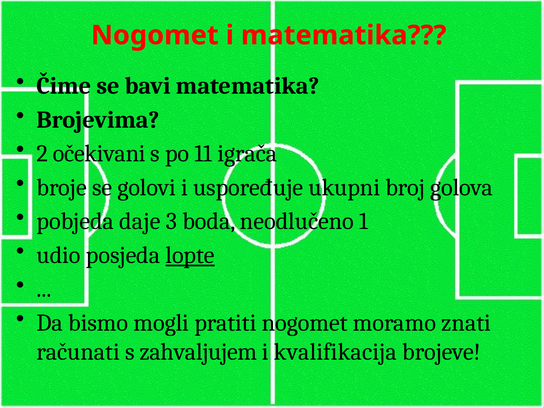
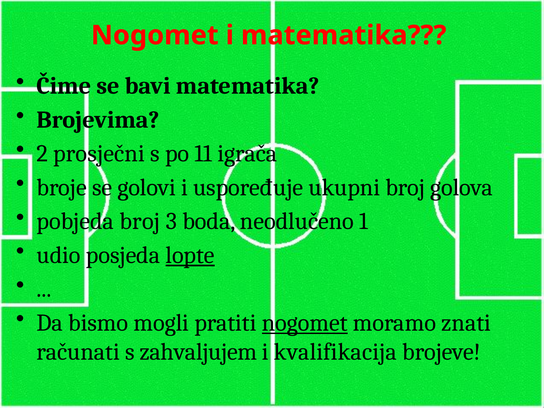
očekivani: očekivani -> prosječni
pobjeda daje: daje -> broj
nogomet at (305, 323) underline: none -> present
